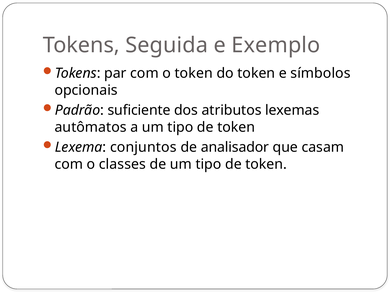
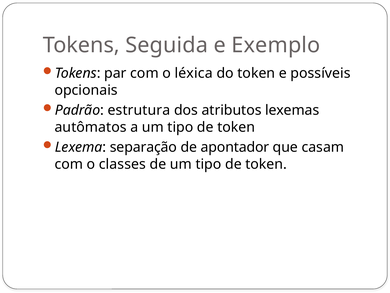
o token: token -> léxica
símbolos: símbolos -> possíveis
suficiente: suficiente -> estrutura
conjuntos: conjuntos -> separação
analisador: analisador -> apontador
